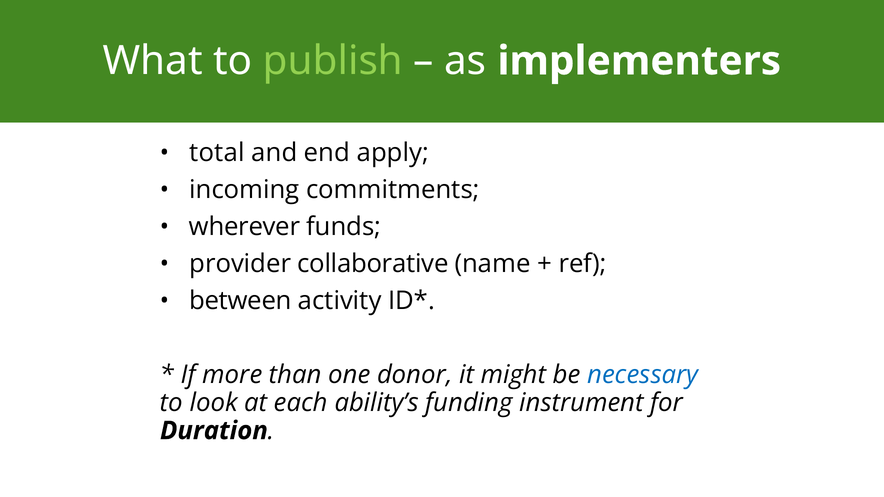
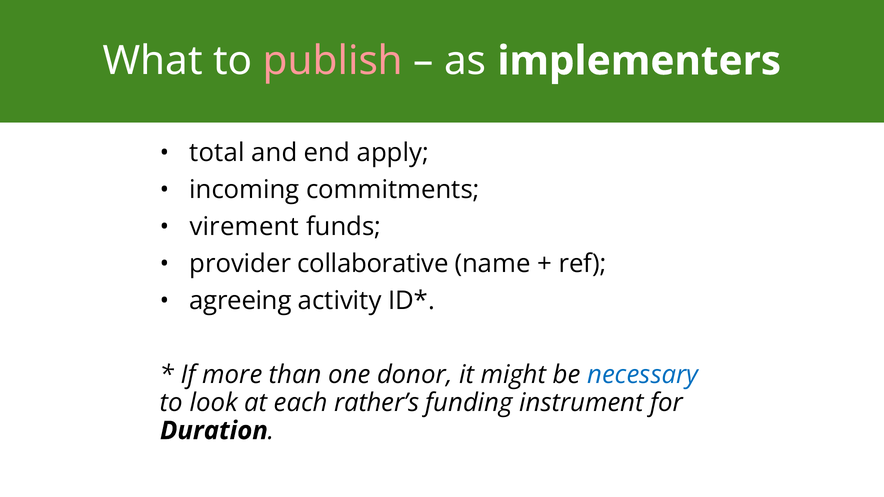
publish colour: light green -> pink
wherever: wherever -> virement
between: between -> agreeing
ability’s: ability’s -> rather’s
